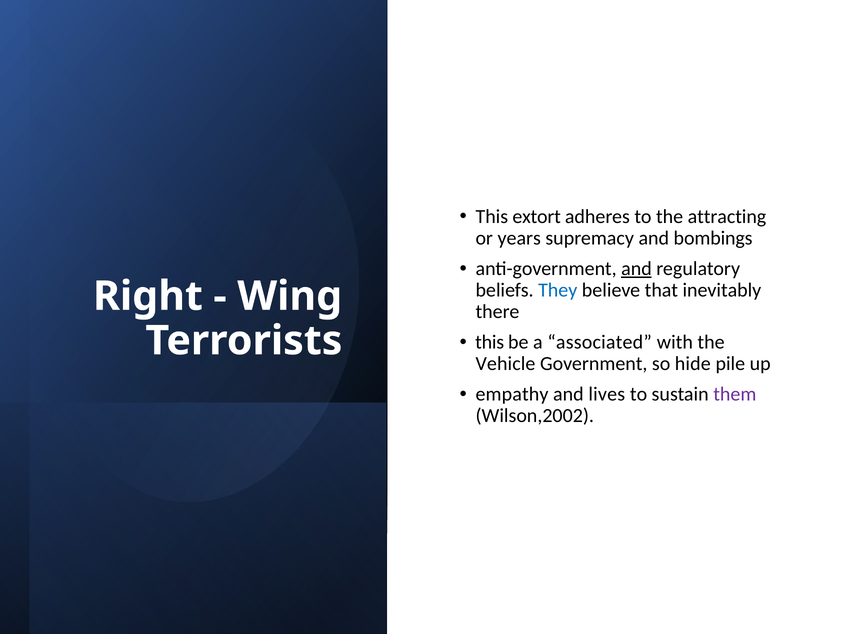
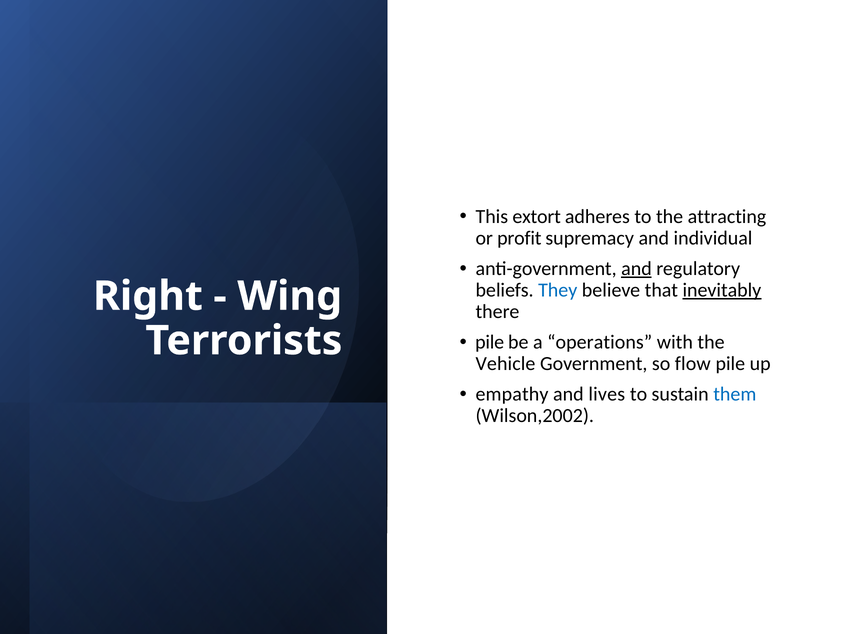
years: years -> profit
bombings: bombings -> individual
inevitably underline: none -> present
this at (490, 343): this -> pile
associated: associated -> operations
hide: hide -> flow
them colour: purple -> blue
